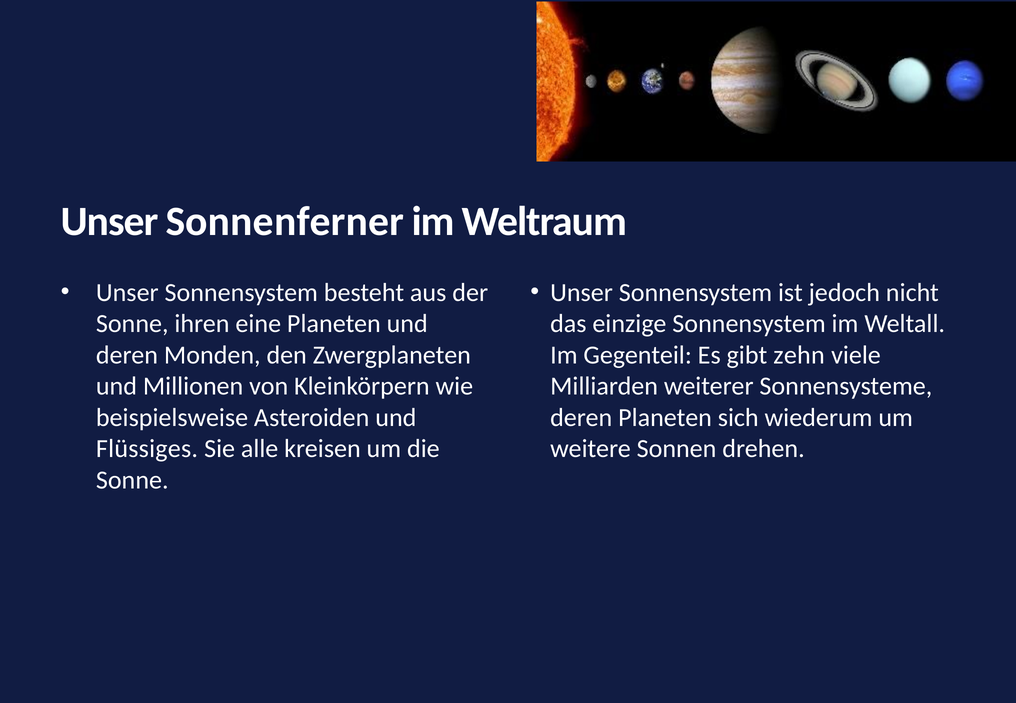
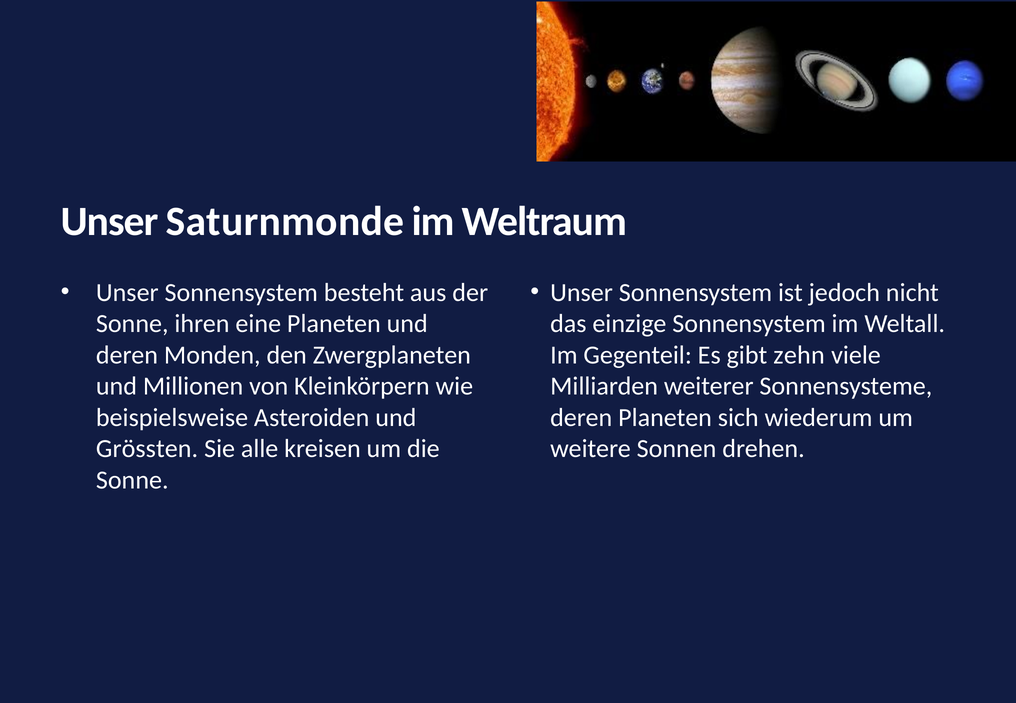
Sonnenferner: Sonnenferner -> Saturnmonde
Flüssiges: Flüssiges -> Grössten
